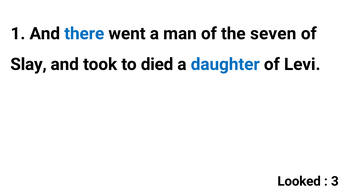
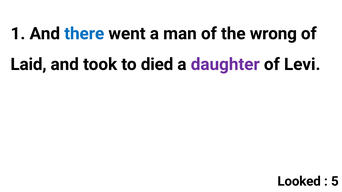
seven: seven -> wrong
Slay: Slay -> Laid
daughter colour: blue -> purple
3: 3 -> 5
